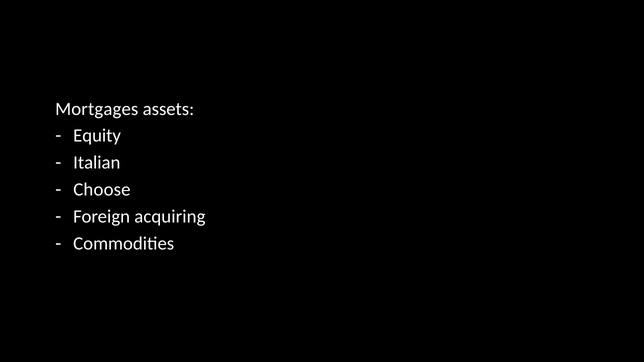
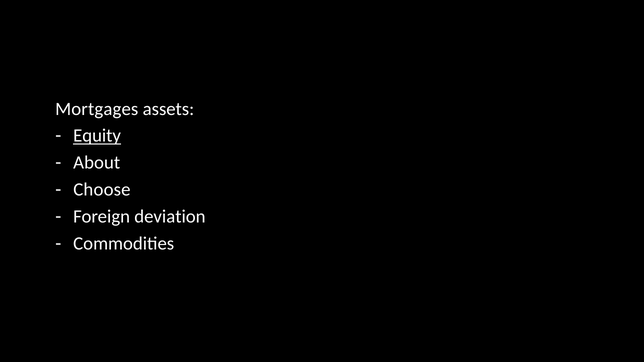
Equity underline: none -> present
Italian: Italian -> About
acquiring: acquiring -> deviation
